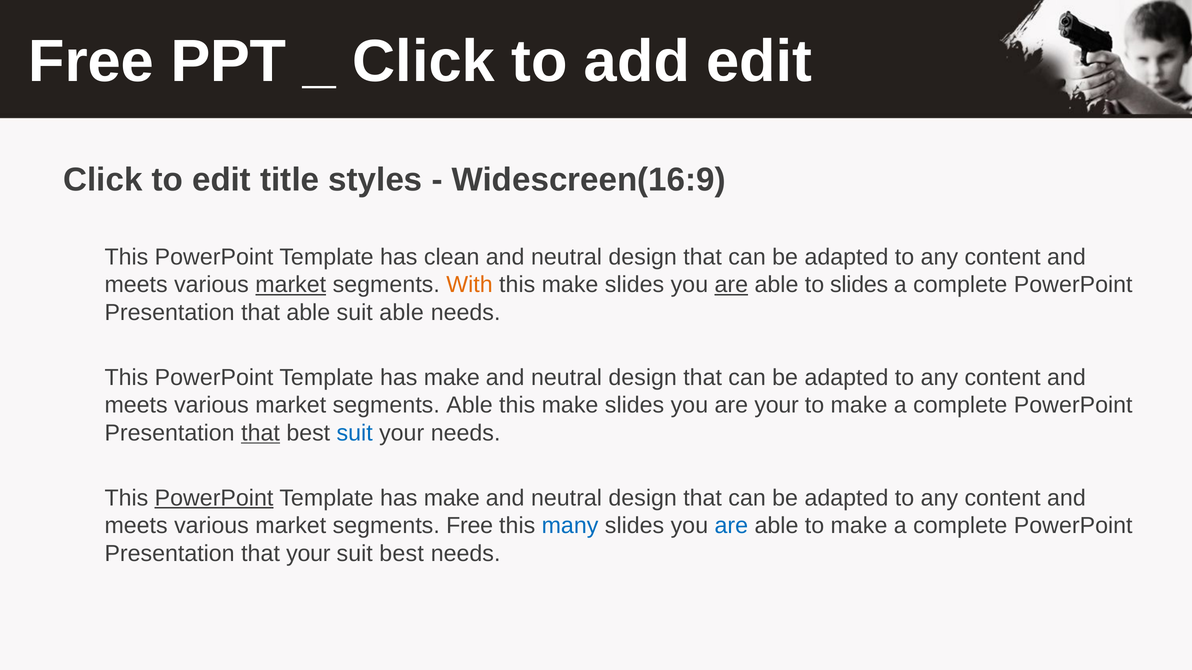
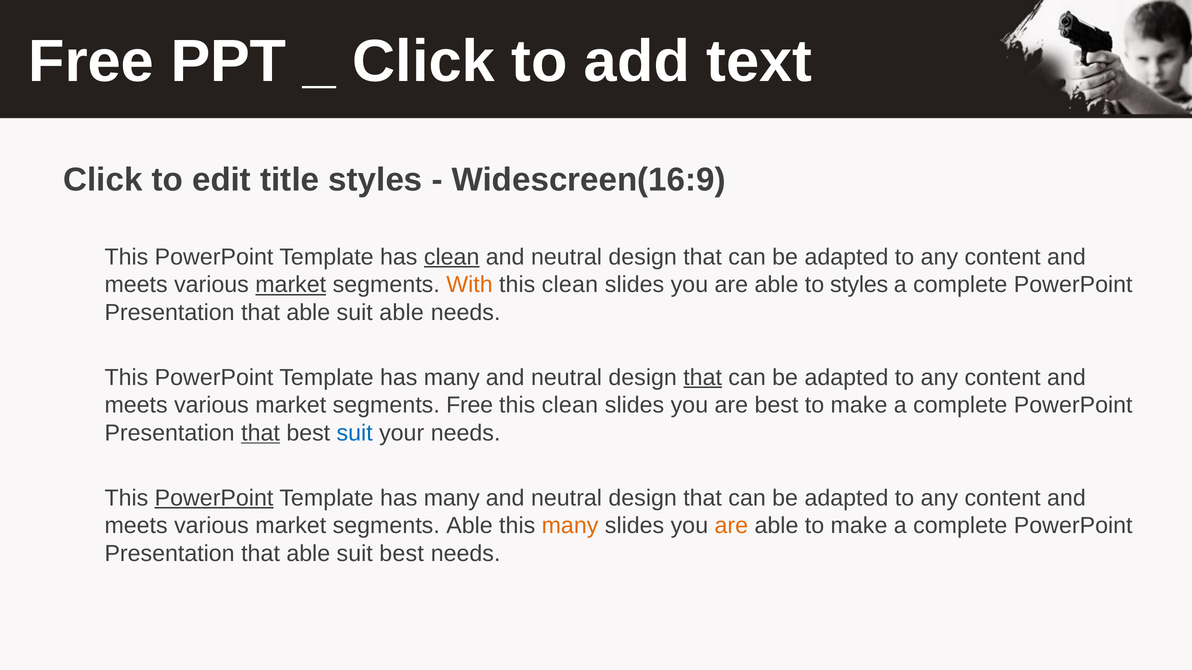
add edit: edit -> text
clean at (452, 257) underline: none -> present
make at (570, 285): make -> clean
are at (731, 285) underline: present -> none
to slides: slides -> styles
make at (452, 378): make -> many
that at (703, 378) underline: none -> present
segments Able: Able -> Free
make at (570, 406): make -> clean
are your: your -> best
make at (452, 498): make -> many
segments Free: Free -> Able
many at (570, 526) colour: blue -> orange
are at (731, 526) colour: blue -> orange
your at (308, 554): your -> able
